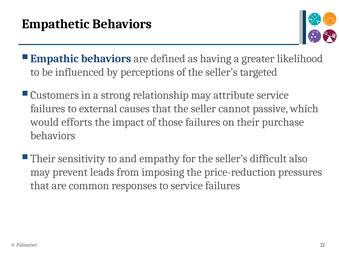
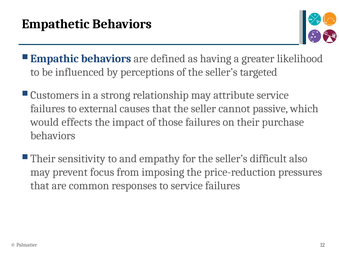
efforts: efforts -> effects
leads: leads -> focus
